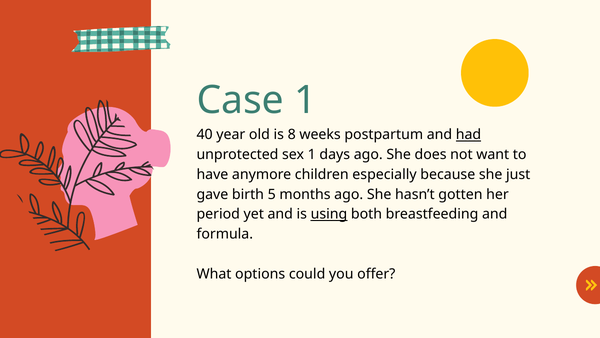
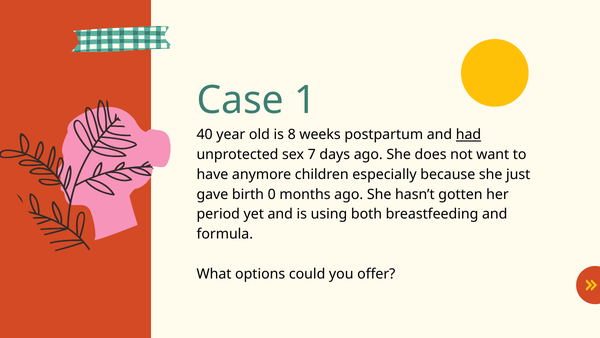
sex 1: 1 -> 7
5: 5 -> 0
using underline: present -> none
